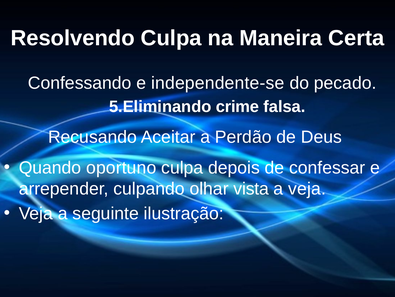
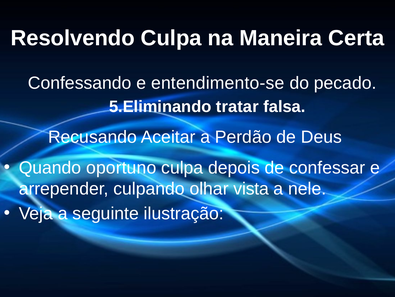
independente-se: independente-se -> entendimento-se
crime: crime -> tratar
a veja: veja -> nele
